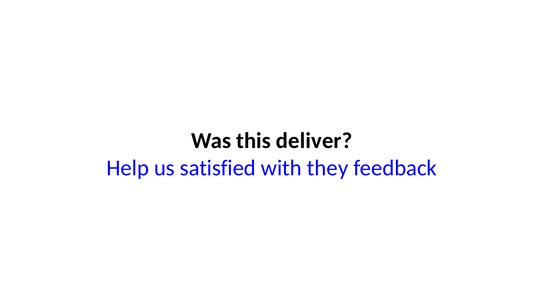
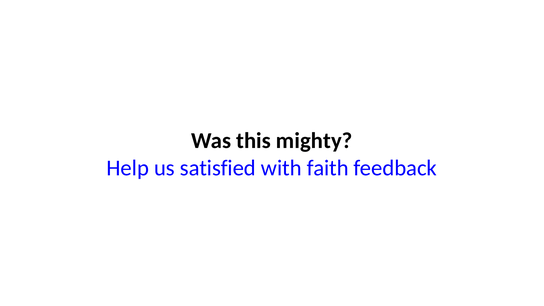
deliver: deliver -> mighty
they: they -> faith
